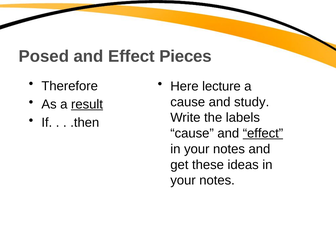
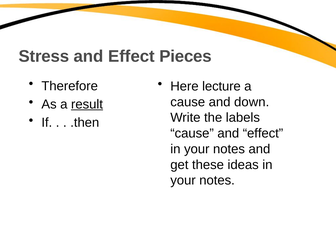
Posed: Posed -> Stress
study: study -> down
effect at (263, 133) underline: present -> none
